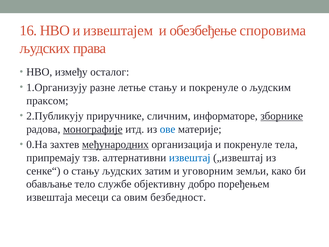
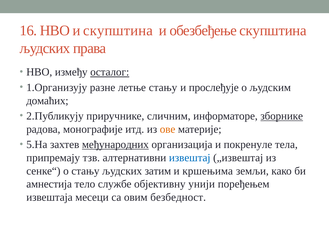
и извештајем: извештајем -> скупштина
обезбеђење споровима: споровима -> скупштина
осталог underline: none -> present
покренуле at (214, 87): покренуле -> прослеђује
праксом: праксом -> домаћих
монографије underline: present -> none
ове colour: blue -> orange
0.На: 0.На -> 5.На
уговорним: уговорним -> кршењима
обављање: обављање -> амнестија
добро: добро -> унији
